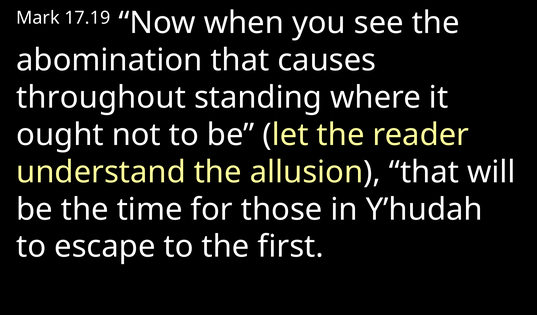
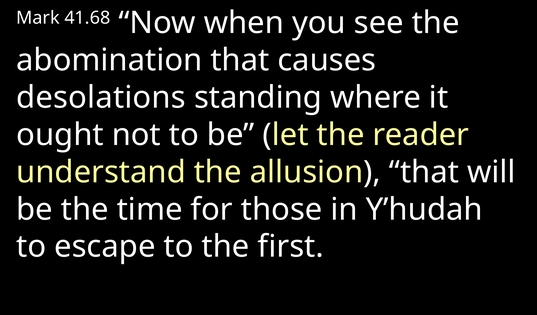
17.19: 17.19 -> 41.68
throughout: throughout -> desolations
